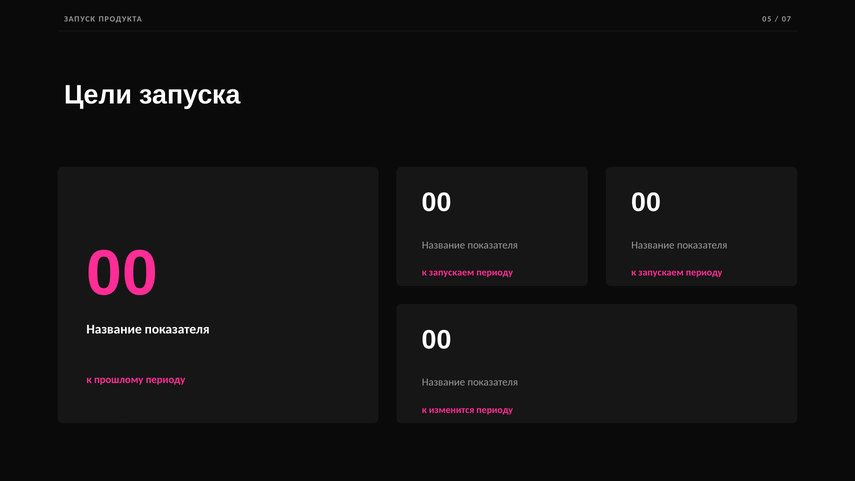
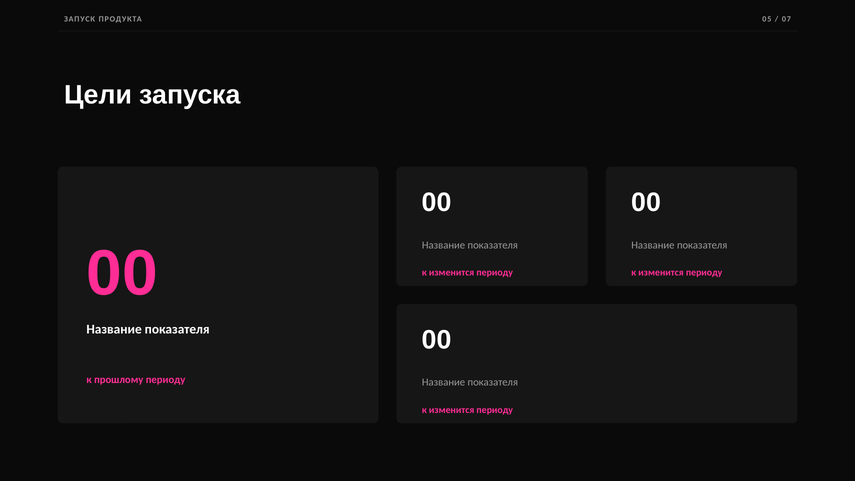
запускаем at (452, 273): запускаем -> изменится
запускаем at (661, 273): запускаем -> изменится
